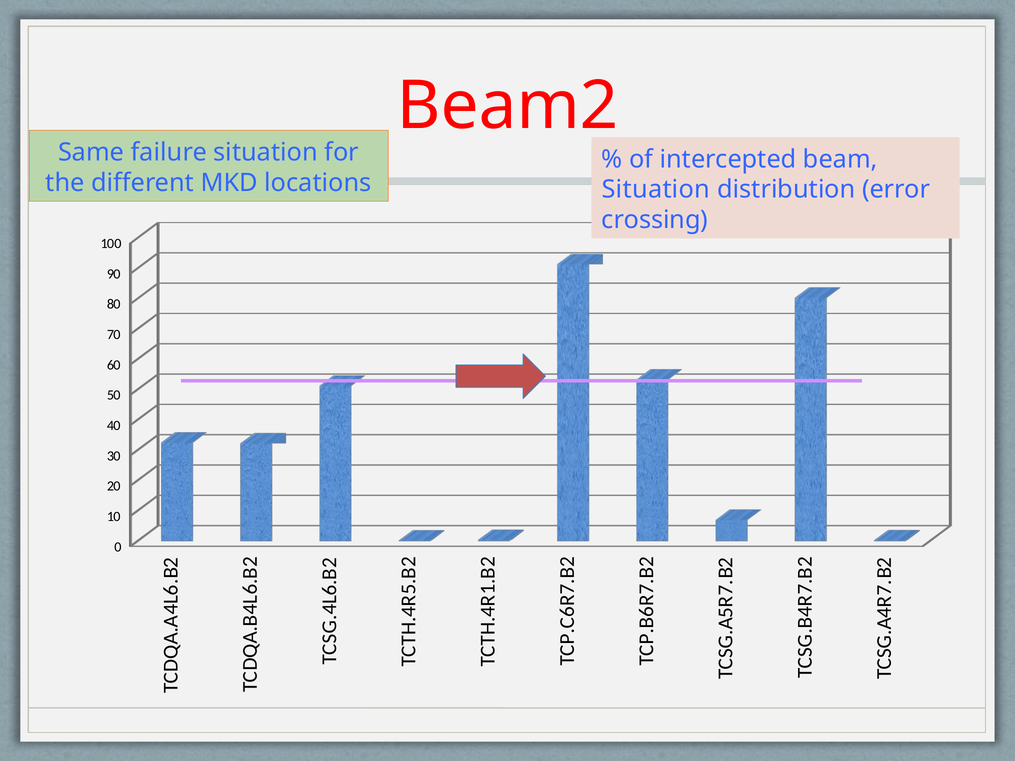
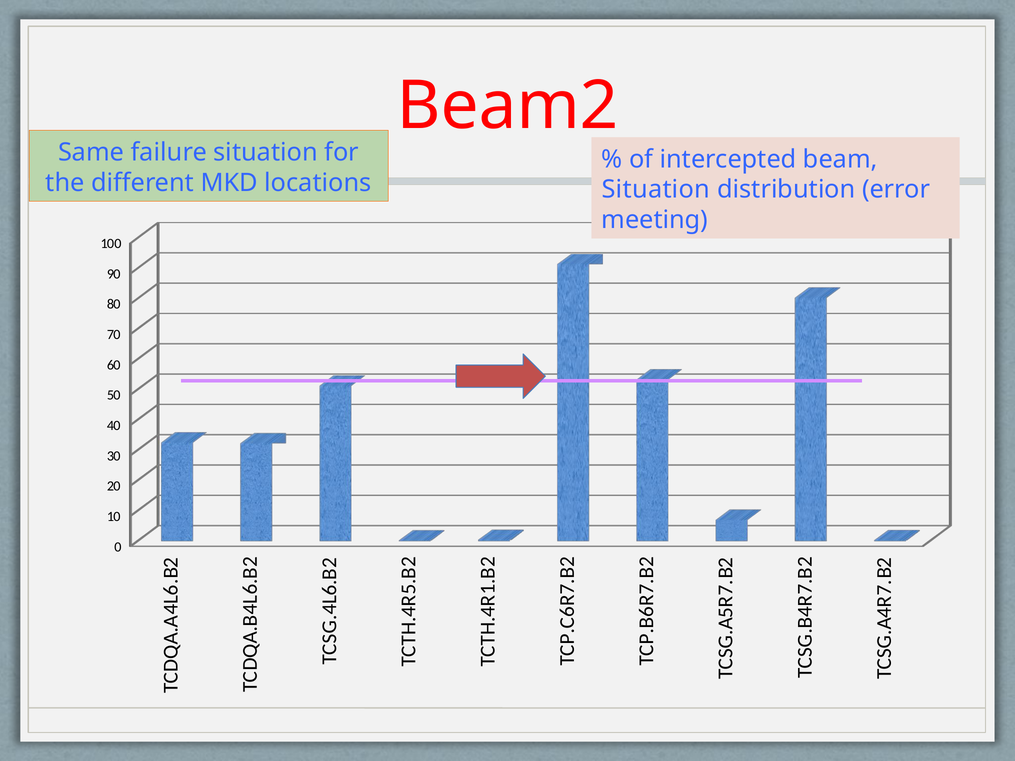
crossing: crossing -> meeting
